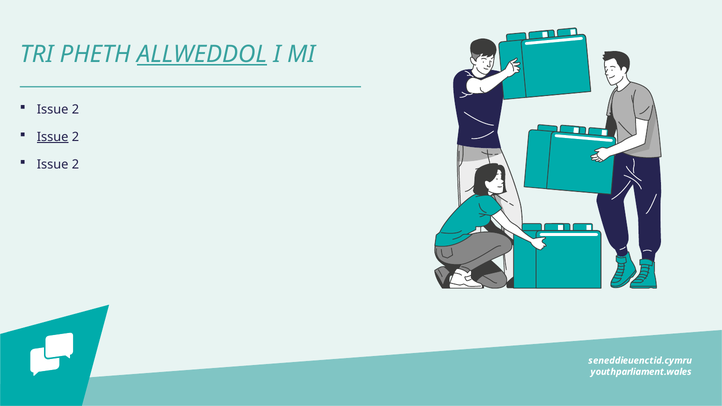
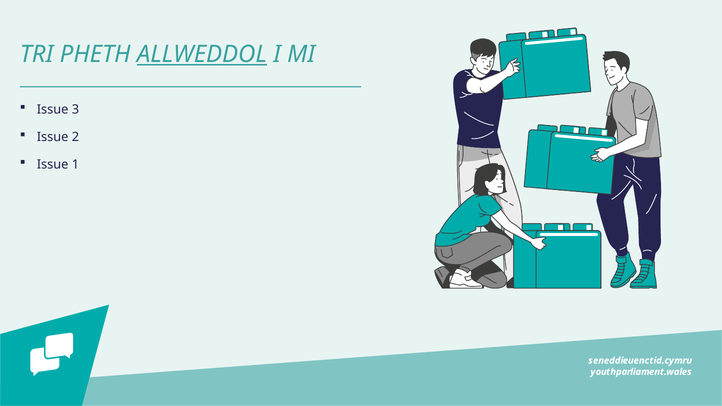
2 at (75, 110): 2 -> 3
Issue at (53, 137) underline: present -> none
2 at (75, 165): 2 -> 1
